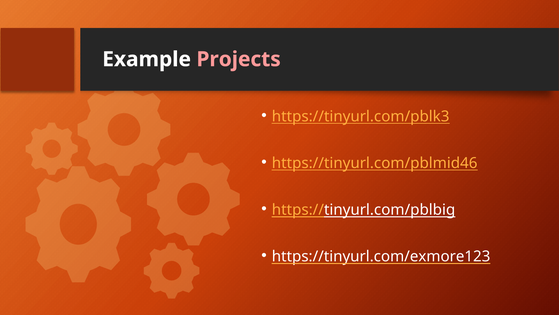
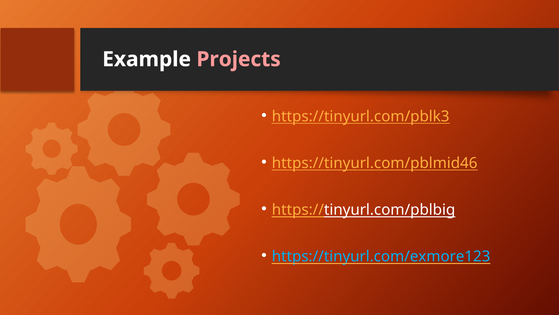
https://tinyurl.com/exmore123 colour: white -> light blue
